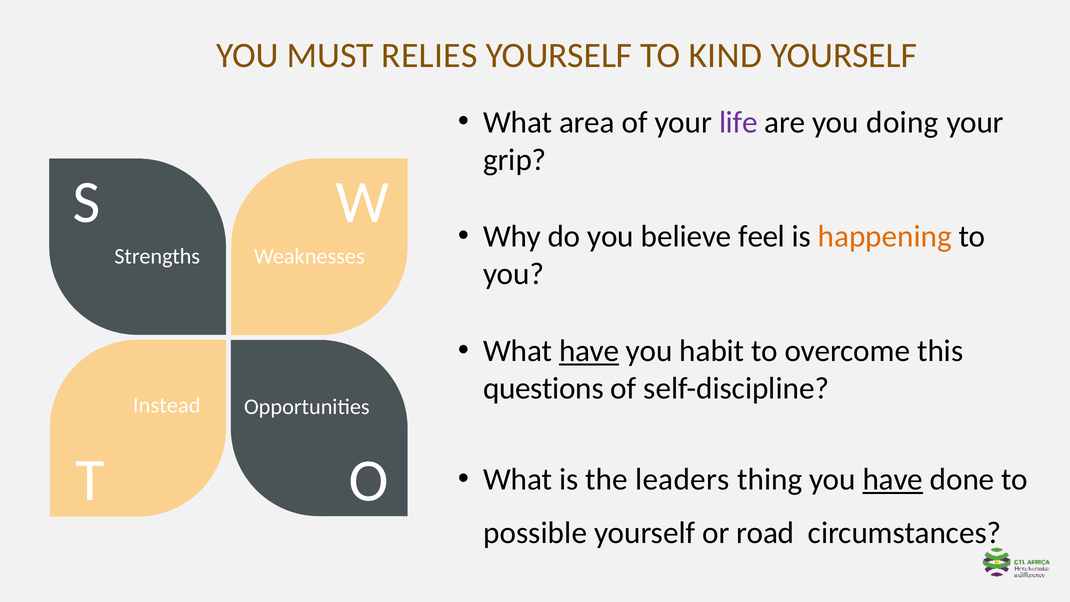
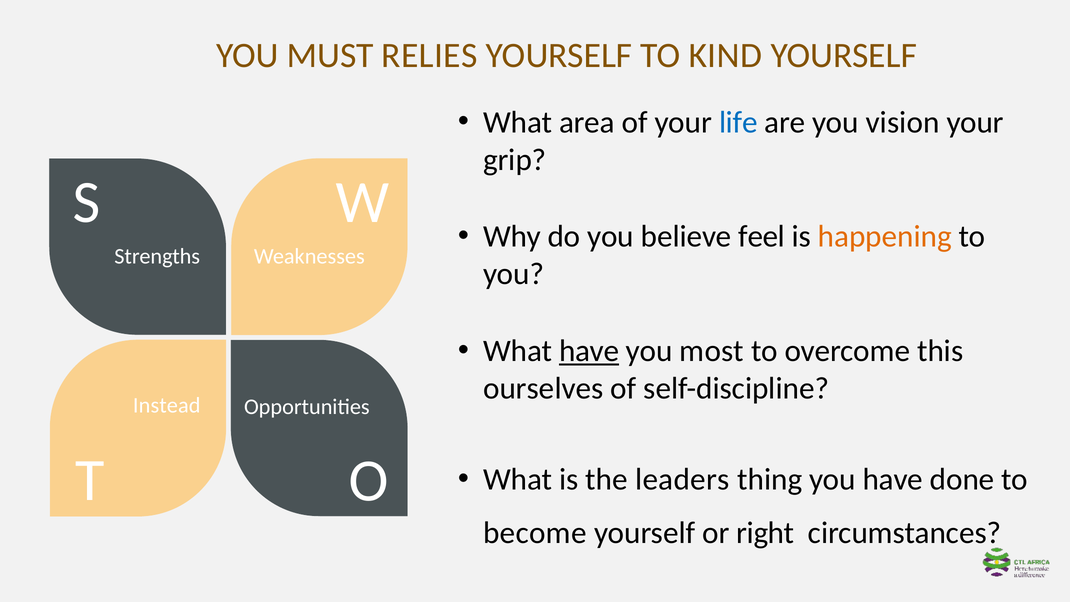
life colour: purple -> blue
doing: doing -> vision
habit: habit -> most
questions: questions -> ourselves
have at (893, 480) underline: present -> none
possible: possible -> become
road: road -> right
